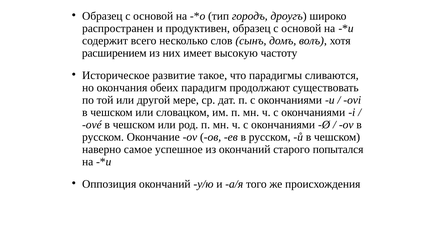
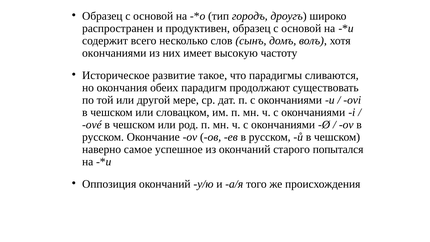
расширением at (114, 53): расширением -> окончаниями
